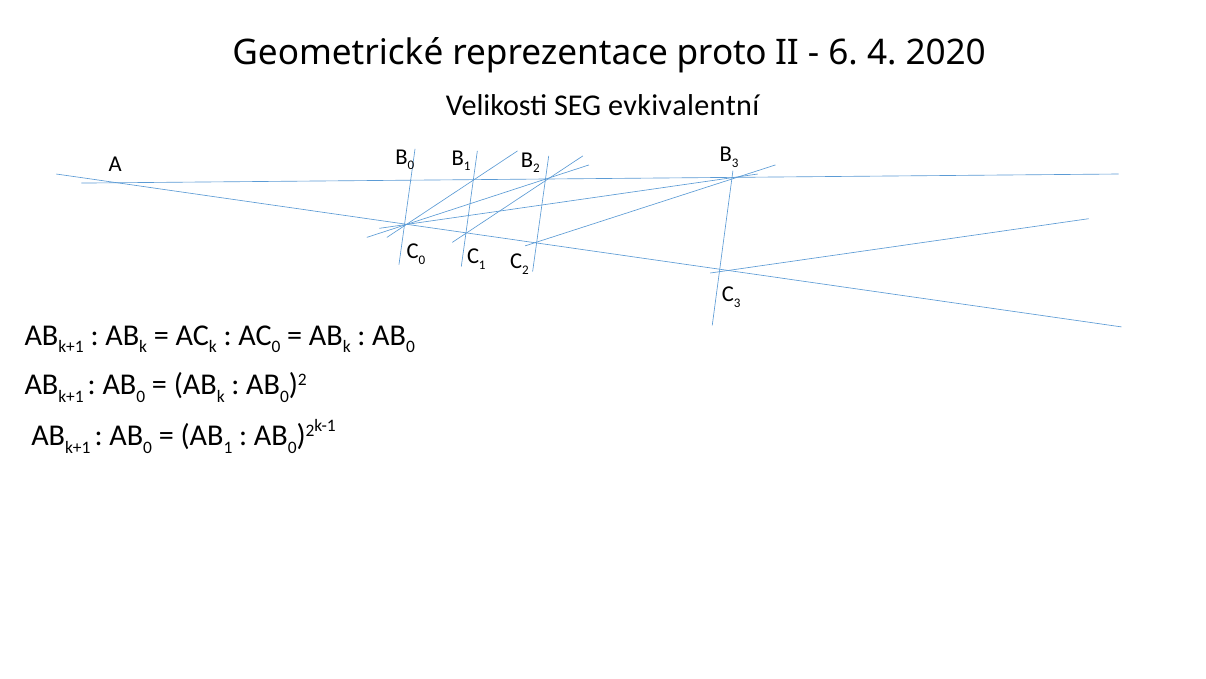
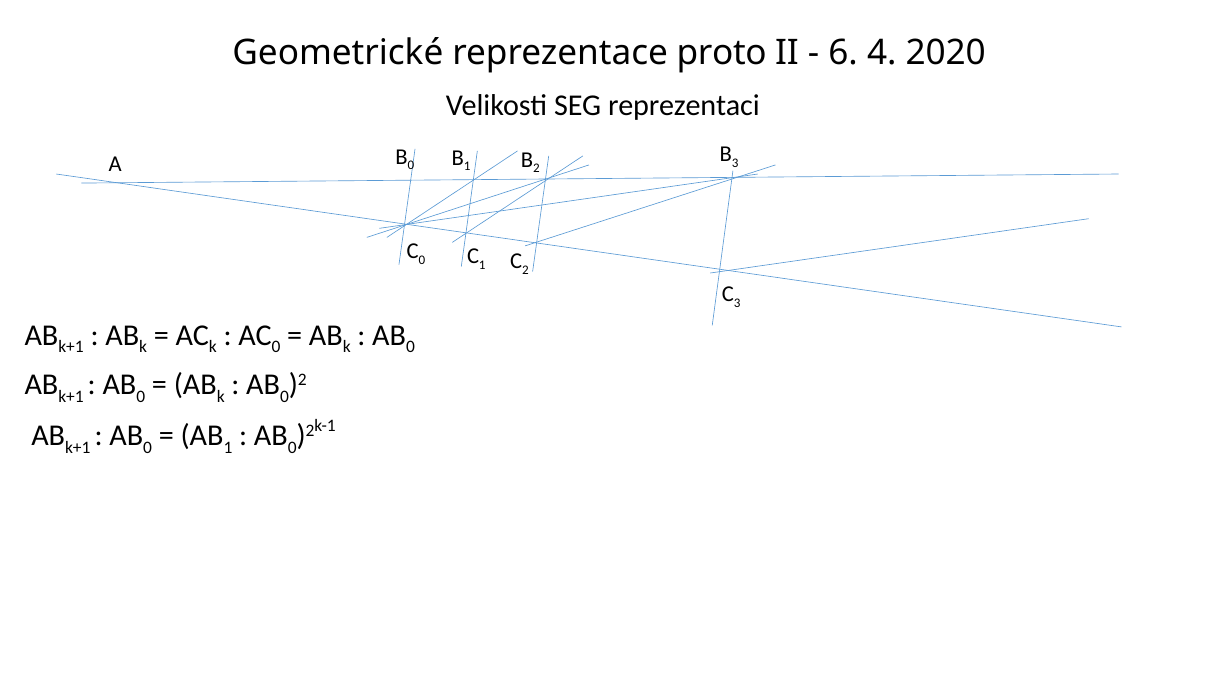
evkivalentní: evkivalentní -> reprezentaci
